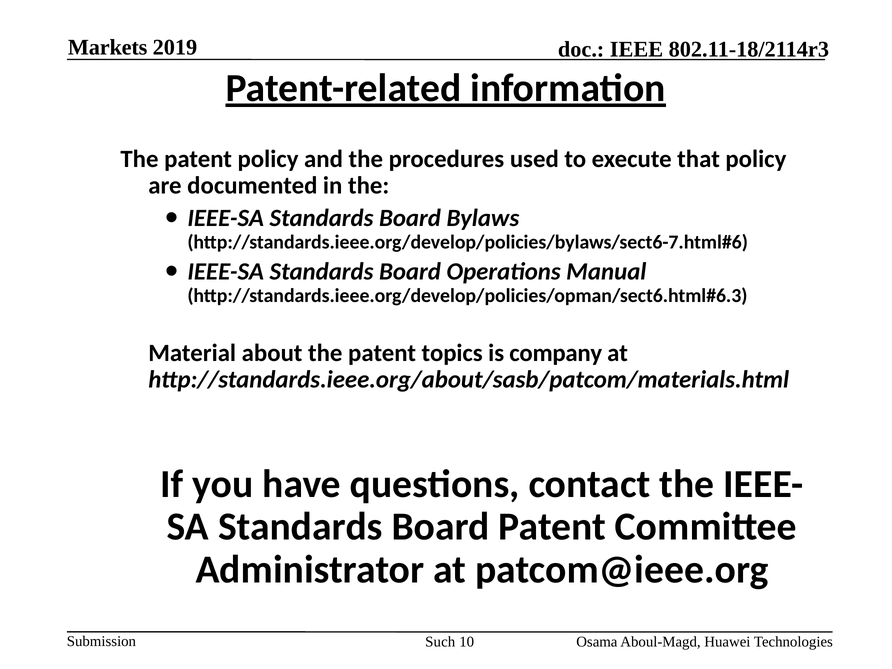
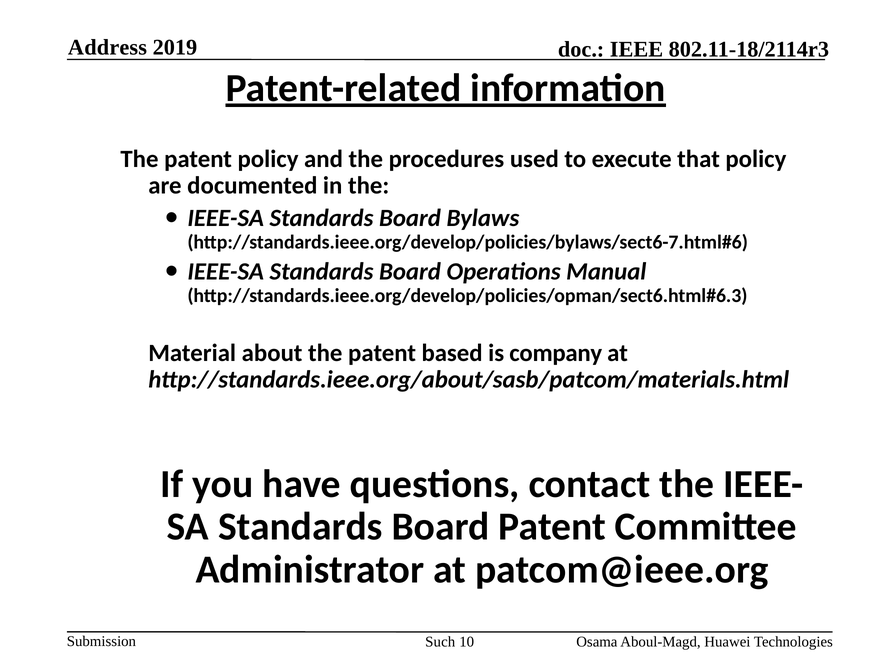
Markets: Markets -> Address
topics: topics -> based
